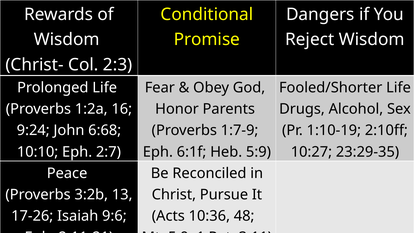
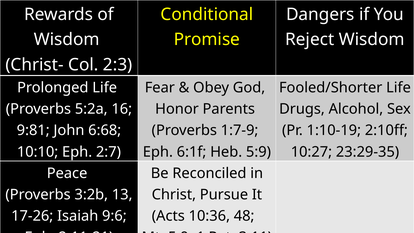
1:2a: 1:2a -> 5:2a
9:24: 9:24 -> 9:81
